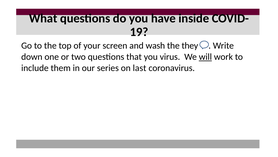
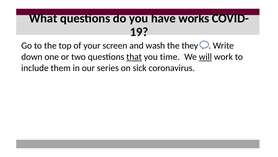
inside: inside -> works
that underline: none -> present
virus: virus -> time
last: last -> sick
